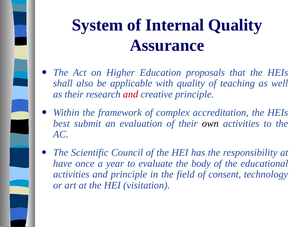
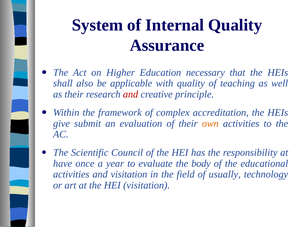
proposals: proposals -> necessary
best: best -> give
own colour: black -> orange
and principle: principle -> visitation
consent: consent -> usually
